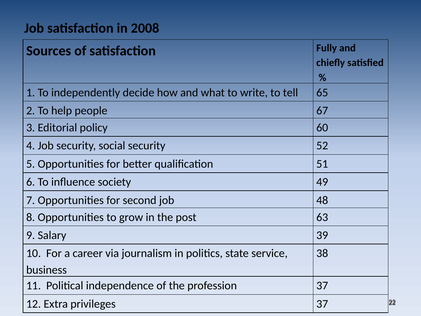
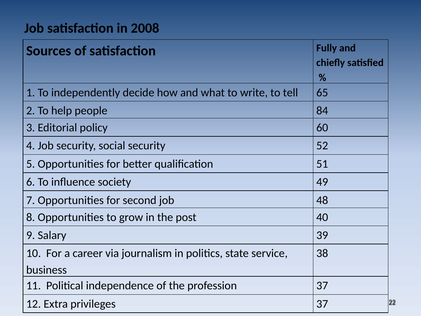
67: 67 -> 84
63: 63 -> 40
